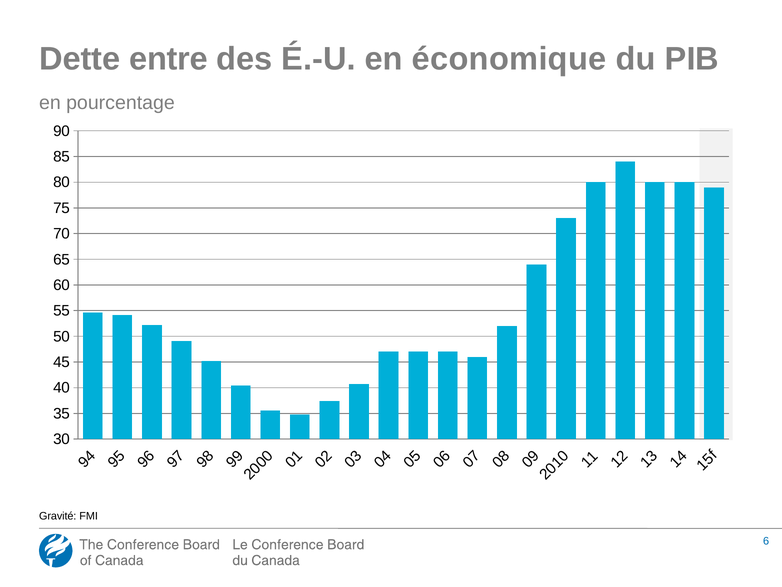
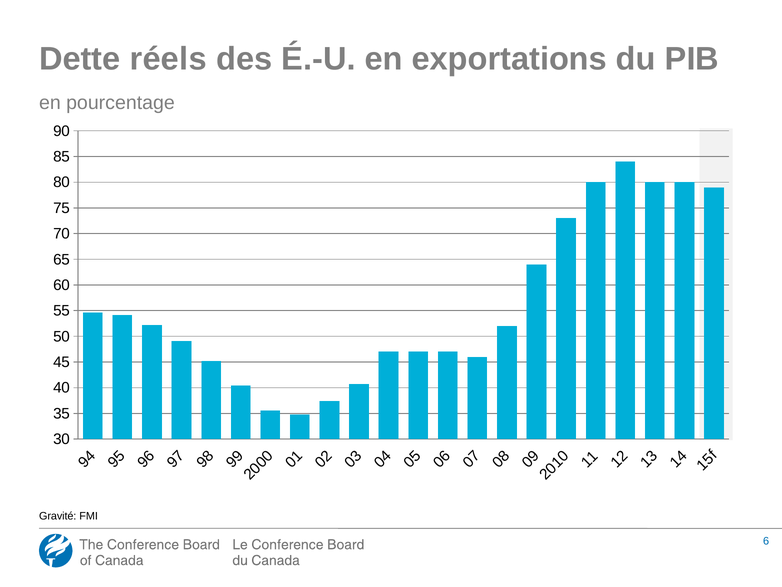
entre: entre -> réels
économique: économique -> exportations
